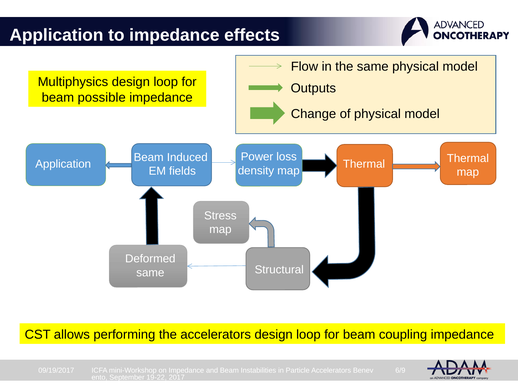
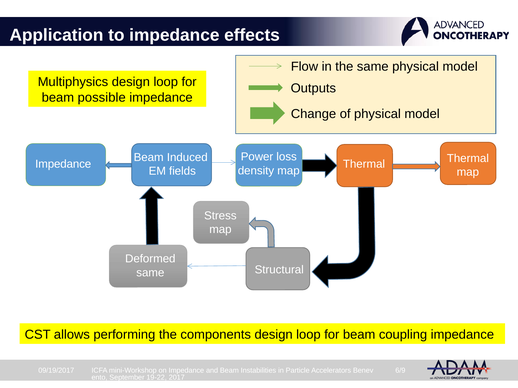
Application at (63, 164): Application -> Impedance
the accelerators: accelerators -> components
